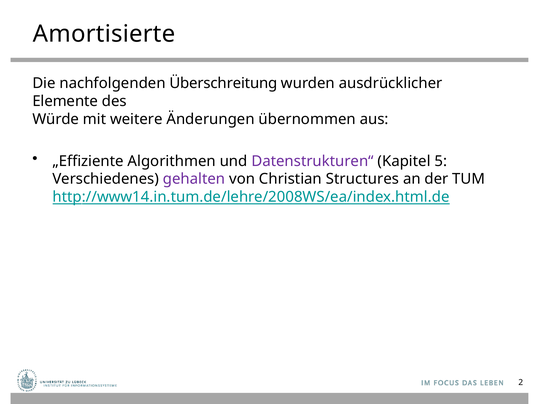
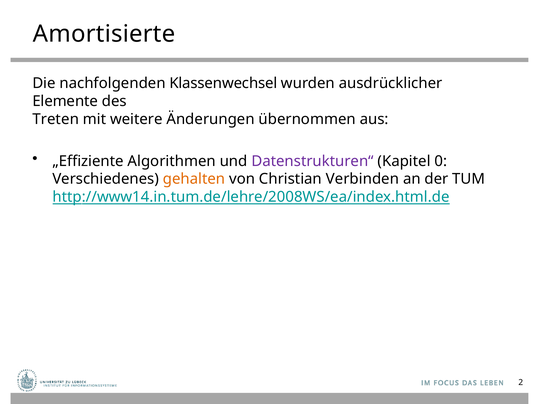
Überschreitung: Überschreitung -> Klassenwechsel
Würde: Würde -> Treten
5: 5 -> 0
gehalten colour: purple -> orange
Structures: Structures -> Verbinden
